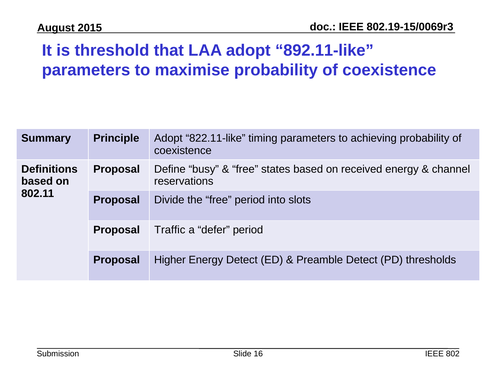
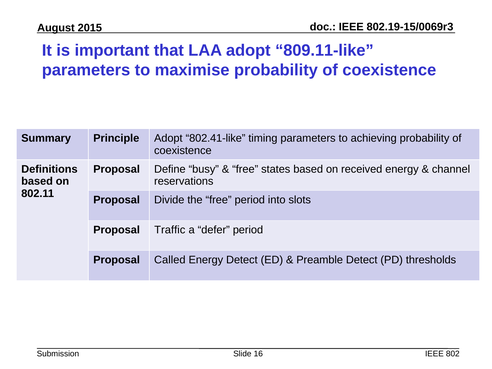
threshold: threshold -> important
892.11-like: 892.11-like -> 809.11-like
822.11-like: 822.11-like -> 802.41-like
Higher: Higher -> Called
